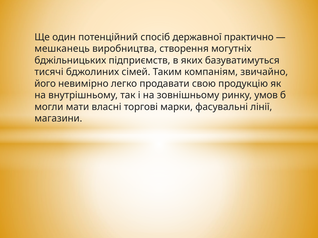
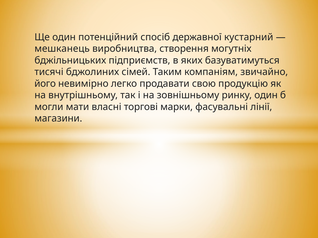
практично: практично -> кустарний
ринку умов: умов -> один
